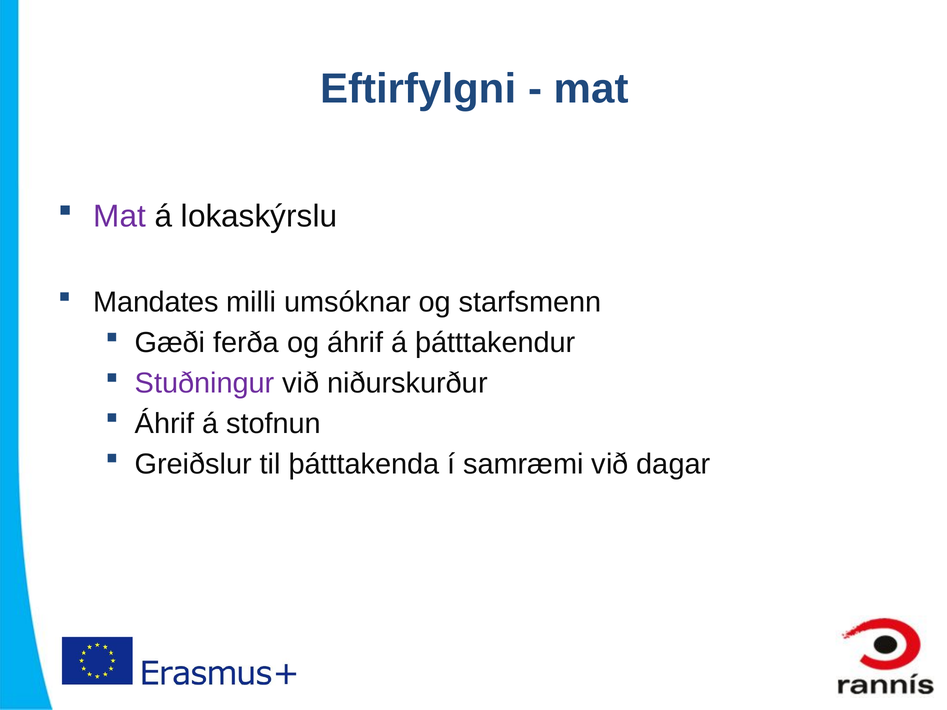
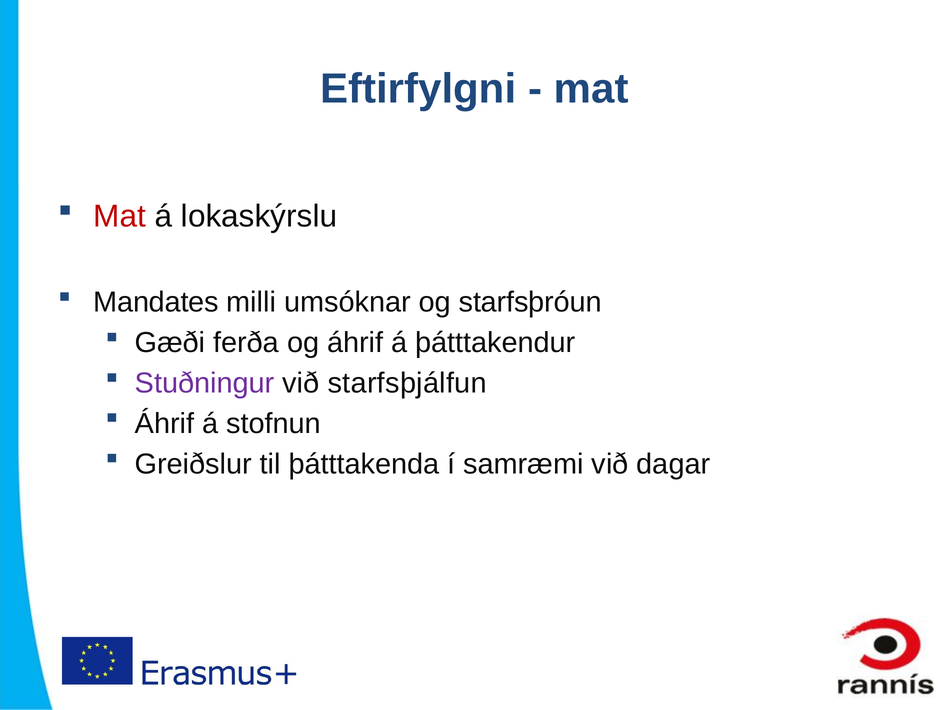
Mat at (120, 216) colour: purple -> red
starfsmenn: starfsmenn -> starfsþróun
niðurskurður: niðurskurður -> starfsþjálfun
